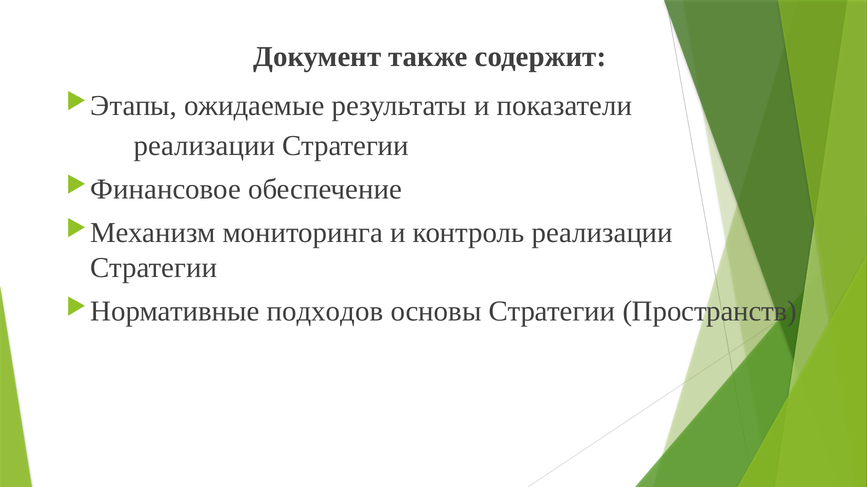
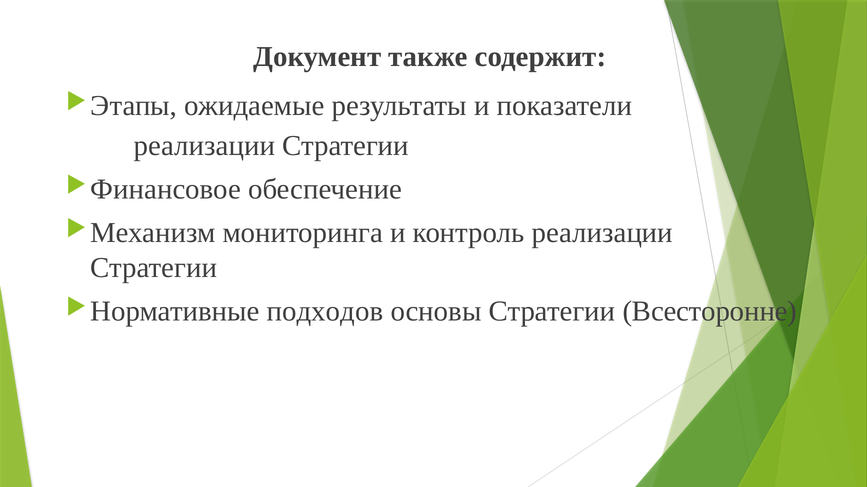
Пространств: Пространств -> Всесторонне
